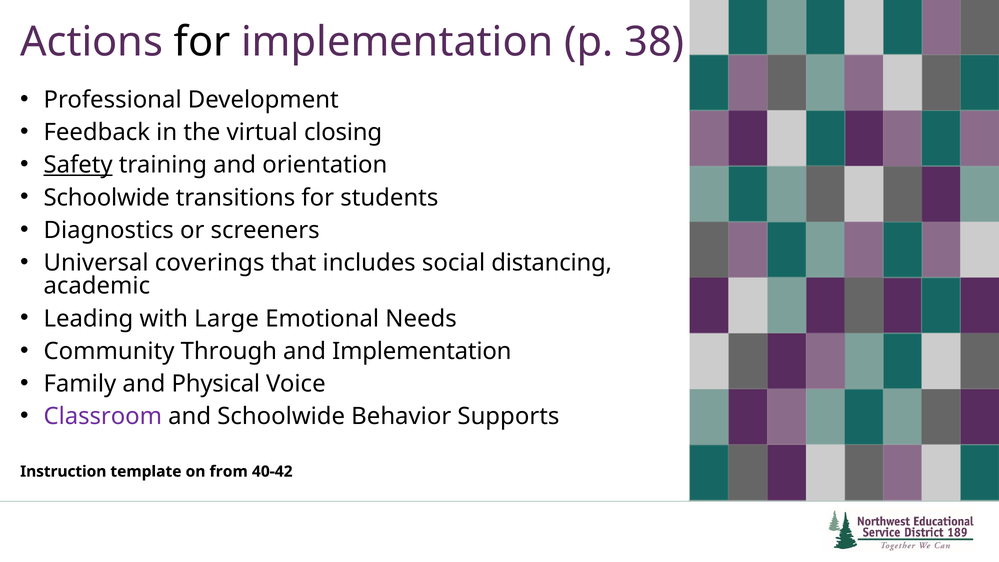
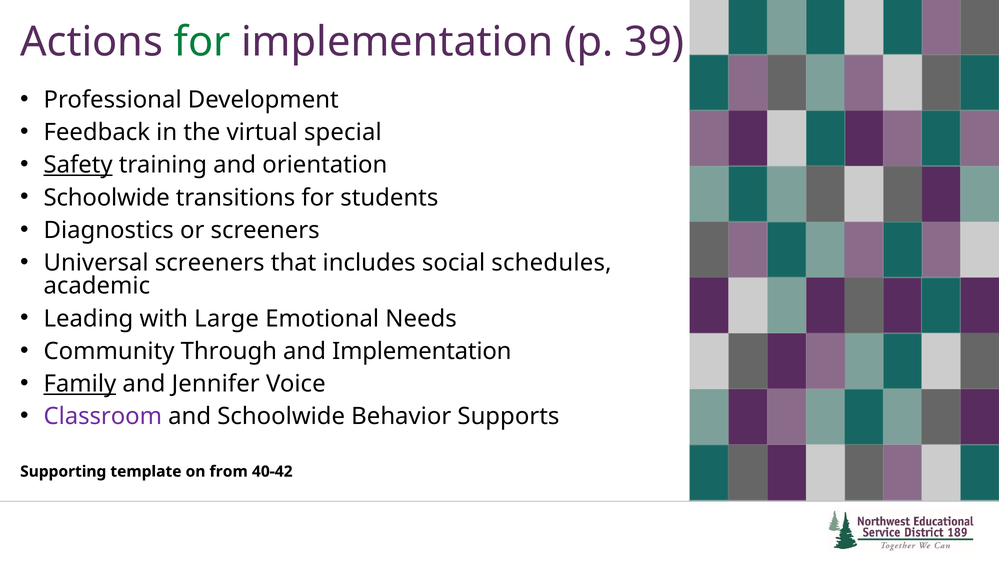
for at (202, 42) colour: black -> green
38: 38 -> 39
closing: closing -> special
Universal coverings: coverings -> screeners
distancing: distancing -> schedules
Family underline: none -> present
Physical: Physical -> Jennifer
Instruction: Instruction -> Supporting
